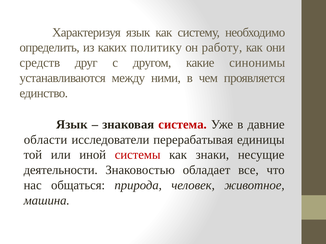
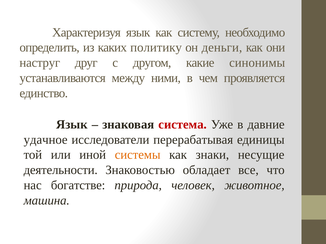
работу: работу -> деньги
средств: средств -> наструг
области: области -> удачное
системы colour: red -> orange
общаться: общаться -> богатстве
